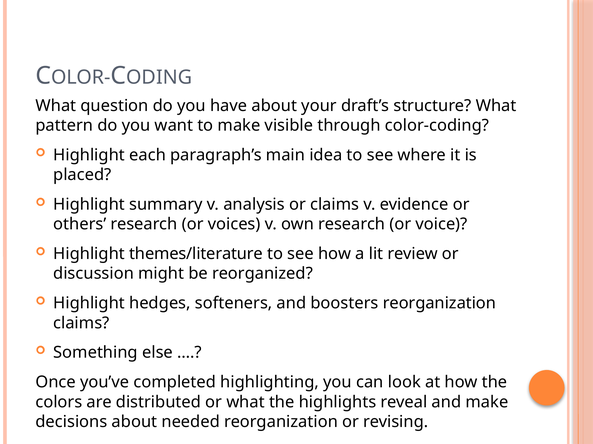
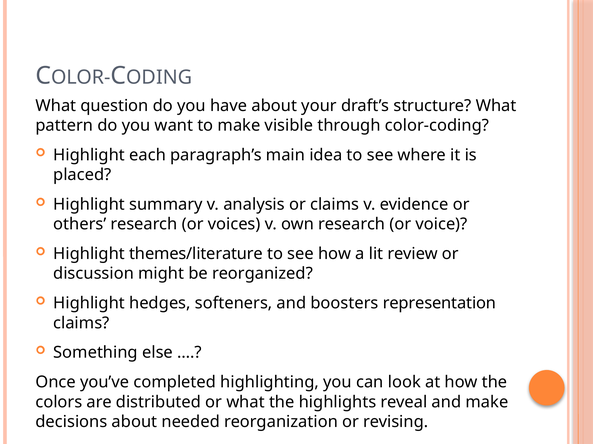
boosters reorganization: reorganization -> representation
